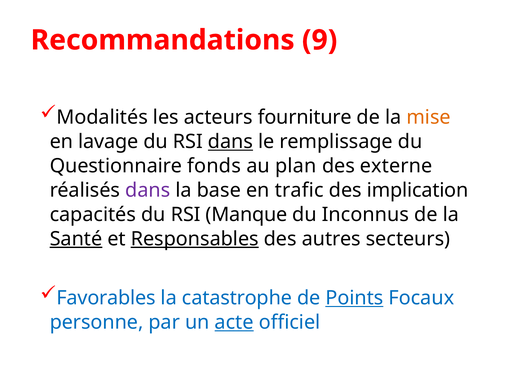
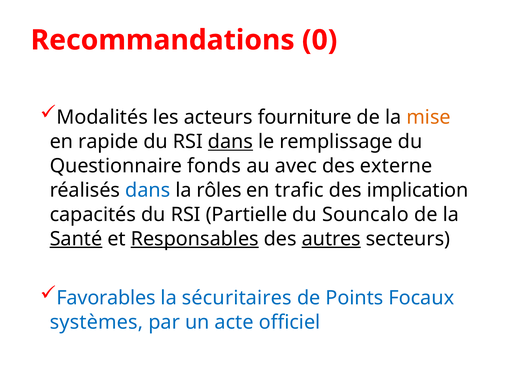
9: 9 -> 0
lavage: lavage -> rapide
plan: plan -> avec
dans at (148, 190) colour: purple -> blue
base: base -> rôles
Manque: Manque -> Partielle
Inconnus: Inconnus -> Souncalo
autres underline: none -> present
catastrophe: catastrophe -> sécuritaires
Points underline: present -> none
personne: personne -> systèmes
acte underline: present -> none
